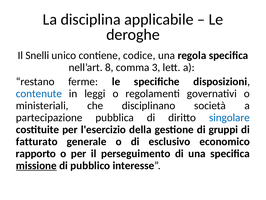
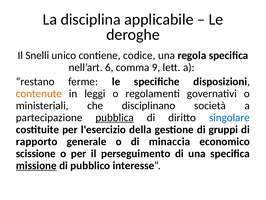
8: 8 -> 6
3: 3 -> 9
contenute colour: blue -> orange
pubblica underline: none -> present
fatturato: fatturato -> rapporto
esclusivo: esclusivo -> minaccia
rapporto: rapporto -> scissione
